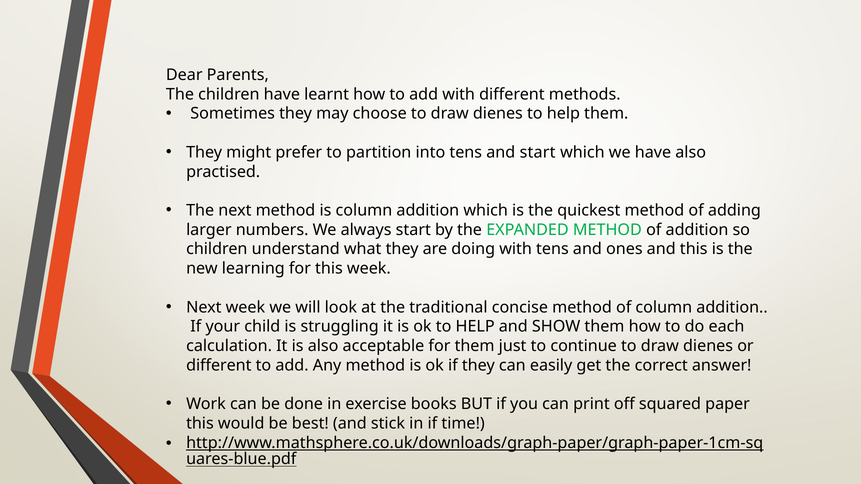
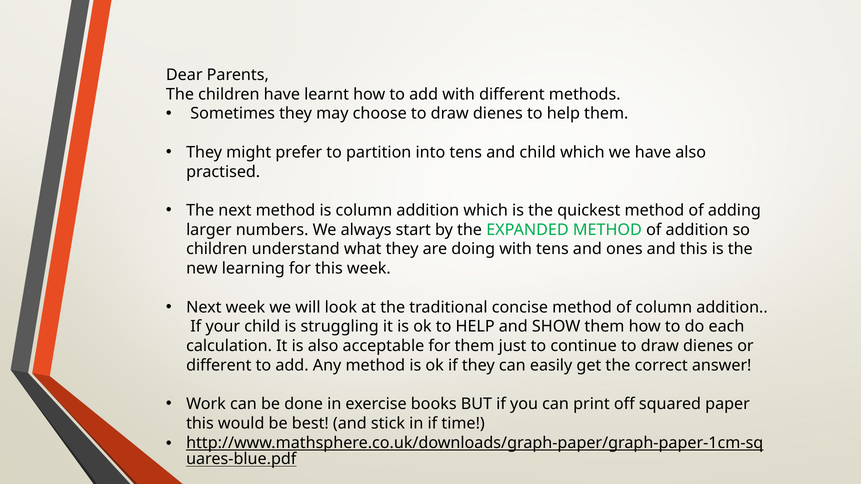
and start: start -> child
